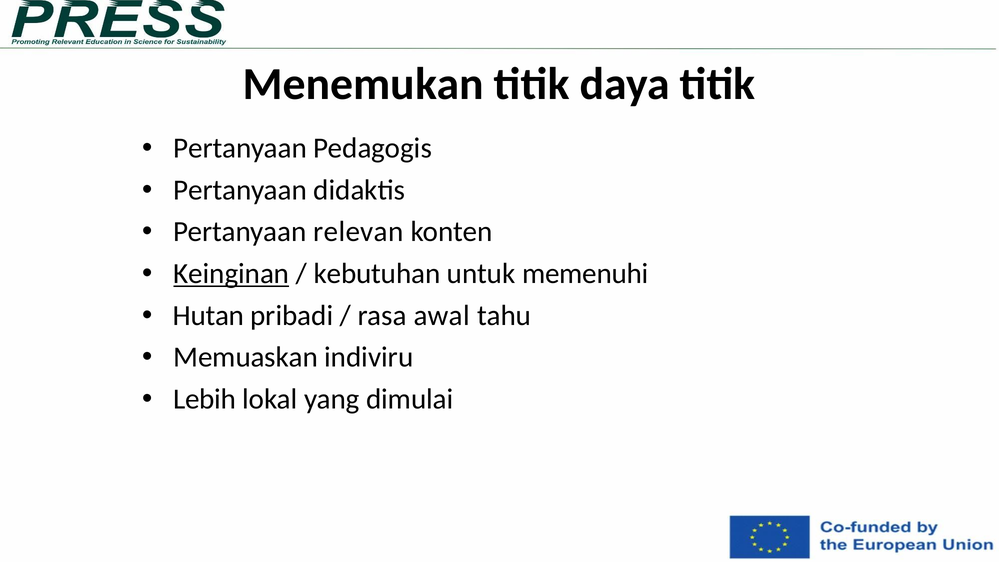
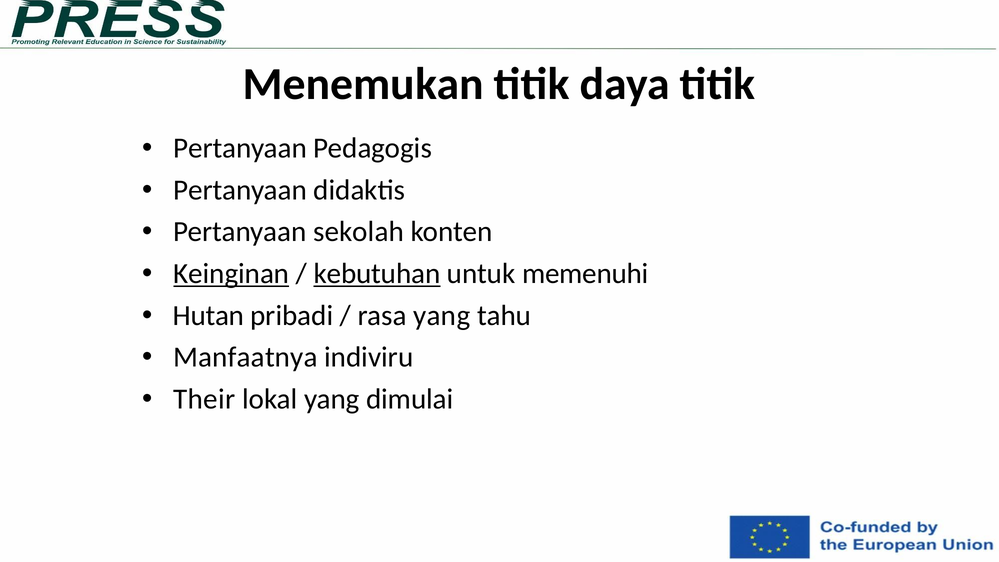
relevan: relevan -> sekolah
kebutuhan underline: none -> present
rasa awal: awal -> yang
Memuaskan: Memuaskan -> Manfaatnya
Lebih: Lebih -> Their
